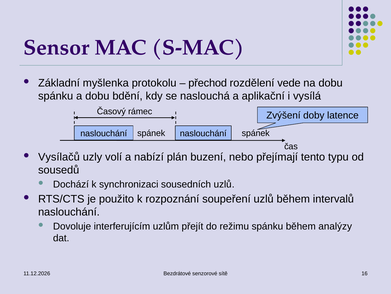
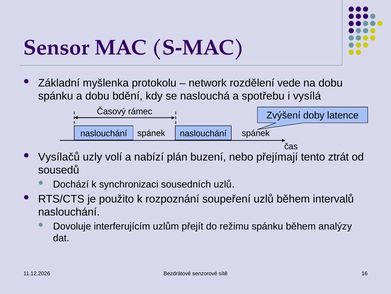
přechod: přechod -> network
aplikační: aplikační -> spotřebu
typu: typu -> ztrát
